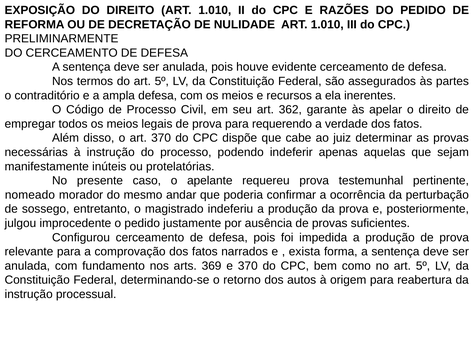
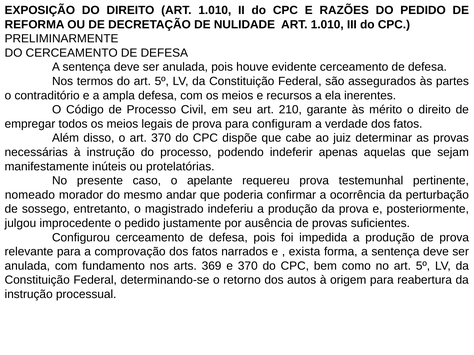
362: 362 -> 210
apelar: apelar -> mérito
requerendo: requerendo -> configuram
